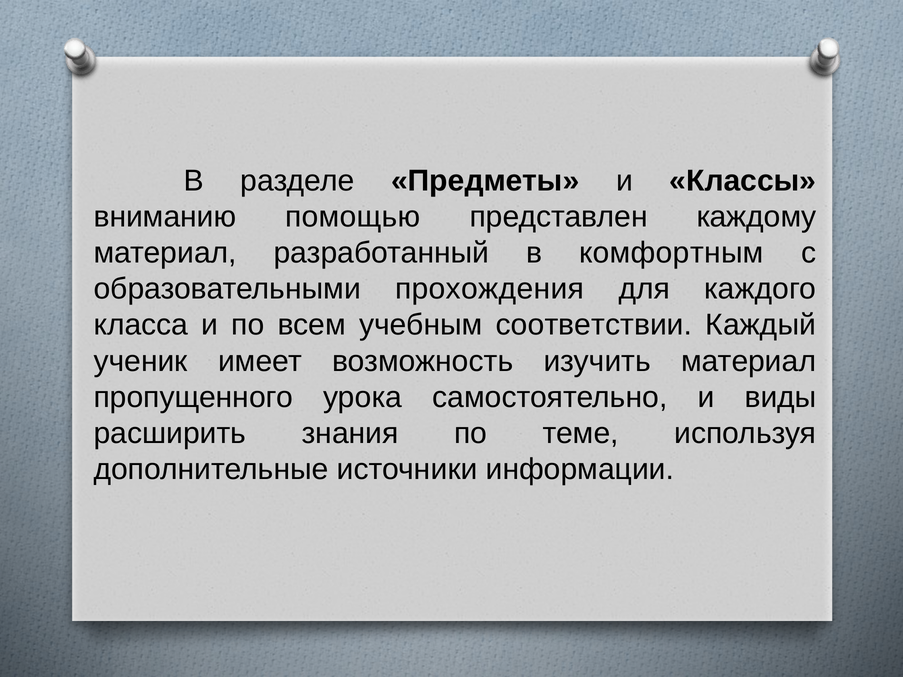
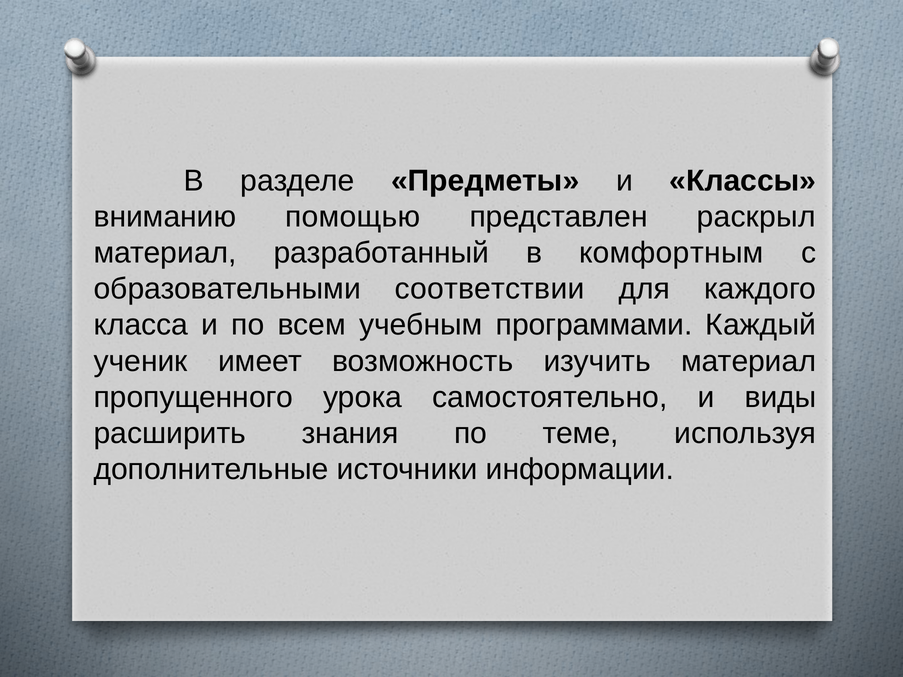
каждому: каждому -> раскрыл
прохождения: прохождения -> соответствии
соответствии: соответствии -> программами
